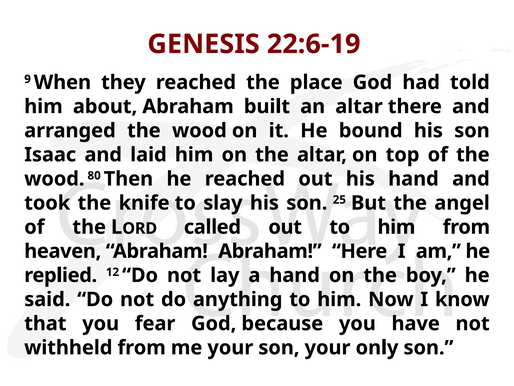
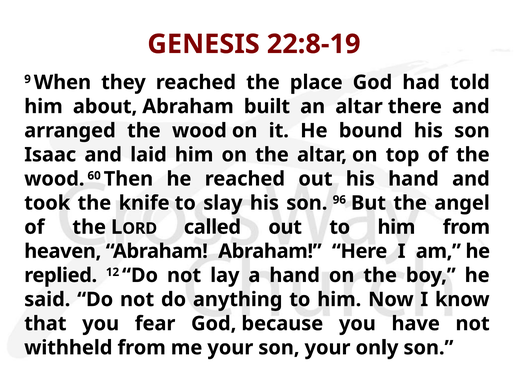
22:6-19: 22:6-19 -> 22:8-19
80: 80 -> 60
25: 25 -> 96
